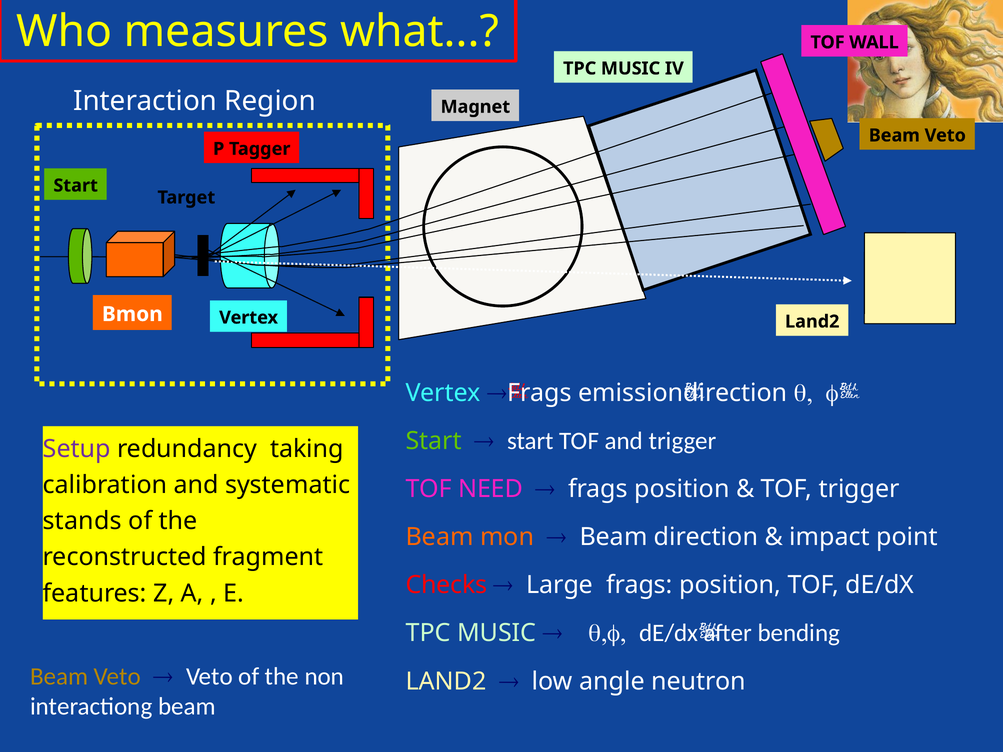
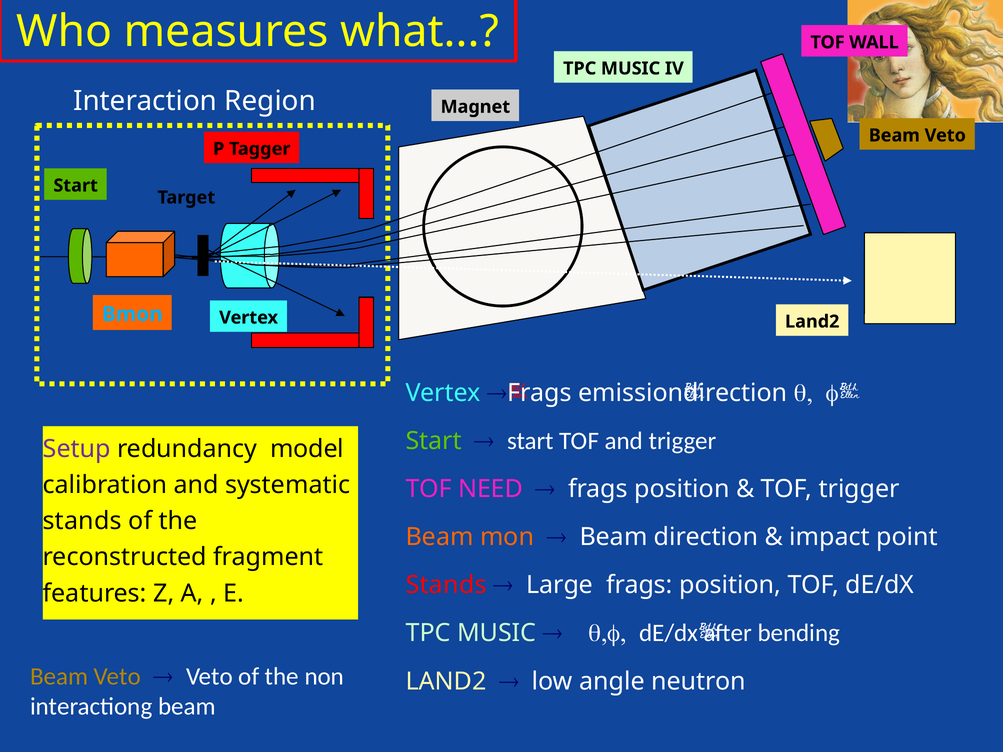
Bmon colour: white -> light blue
taking: taking -> model
Checks at (446, 585): Checks -> Stands
